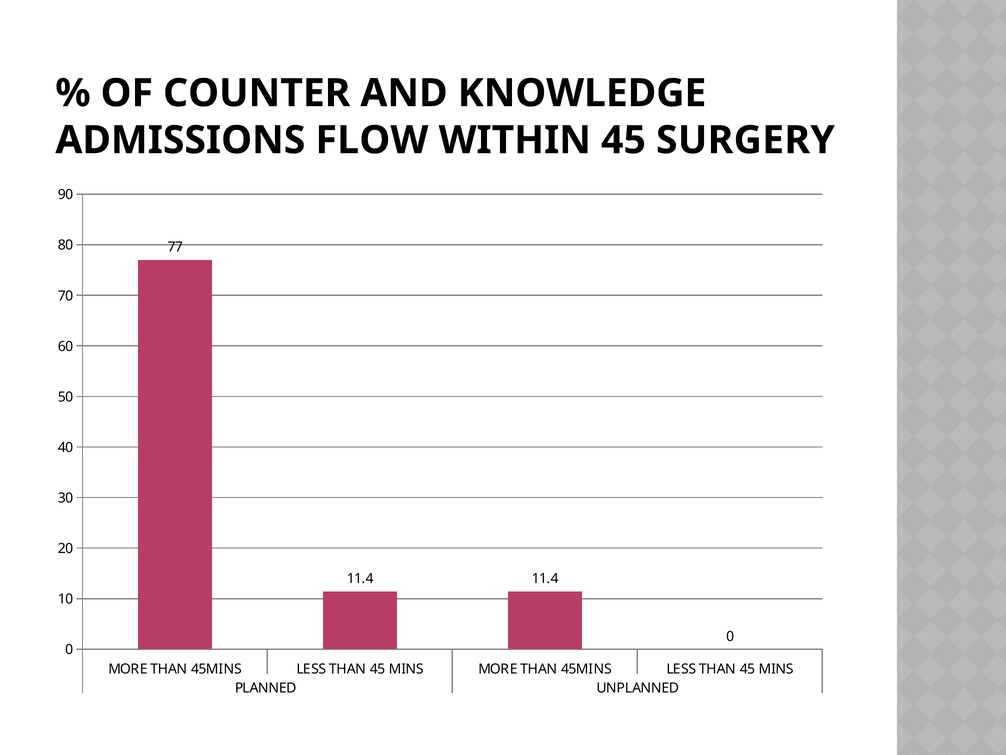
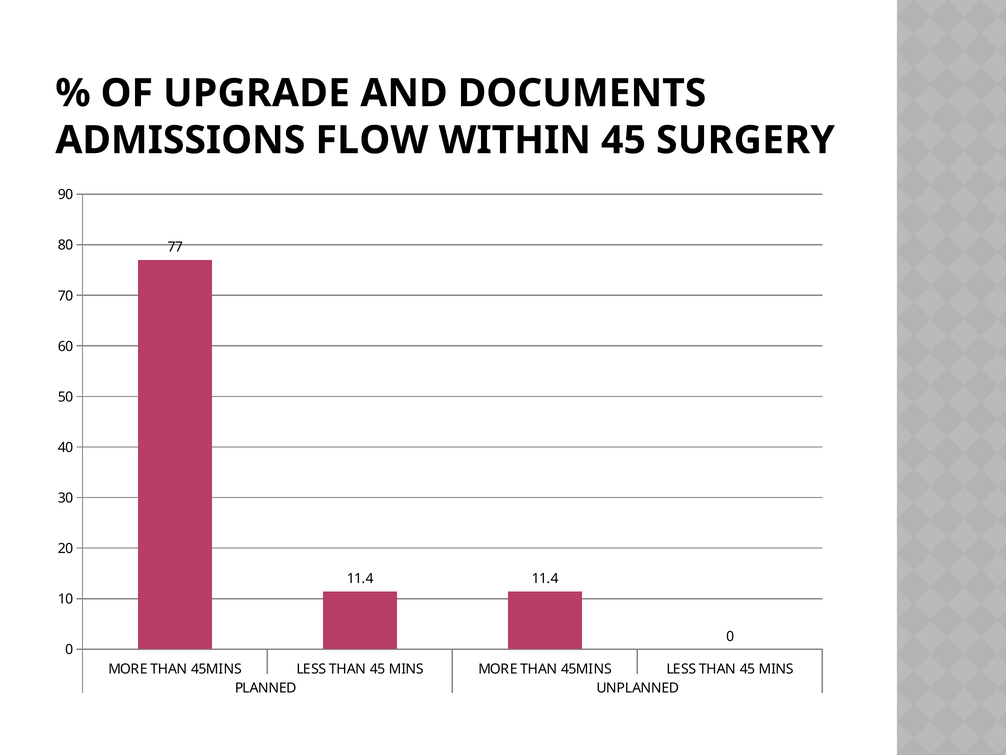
COUNTER: COUNTER -> UPGRADE
KNOWLEDGE: KNOWLEDGE -> DOCUMENTS
